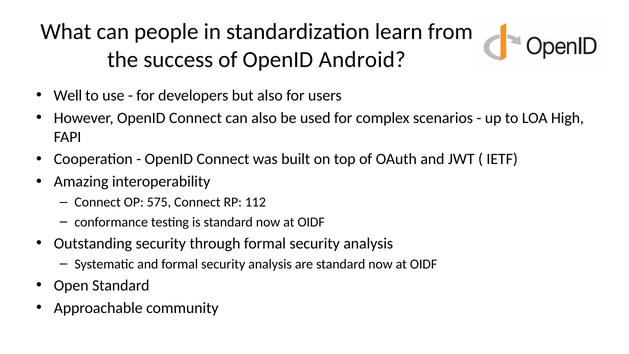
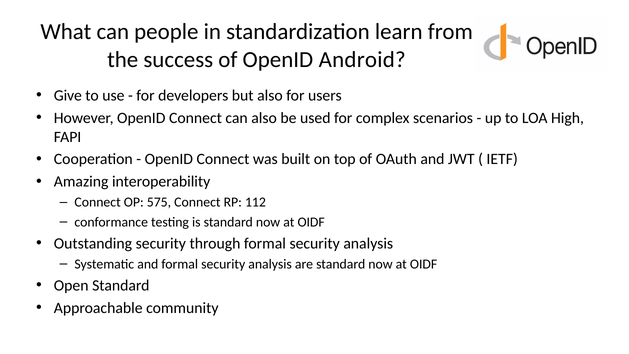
Well: Well -> Give
